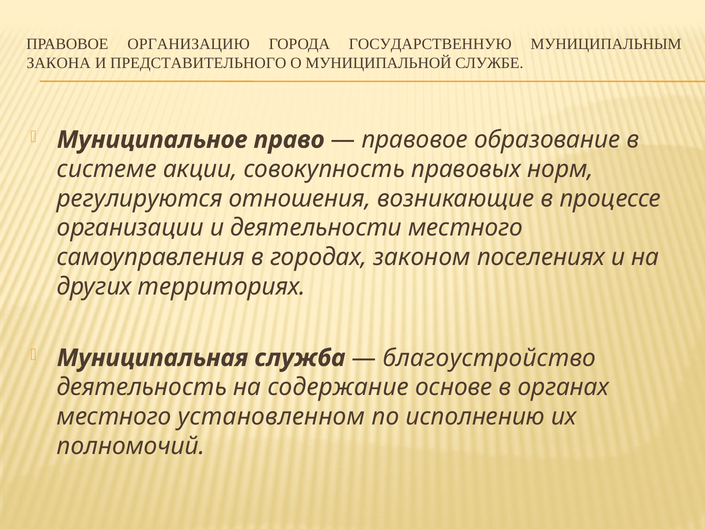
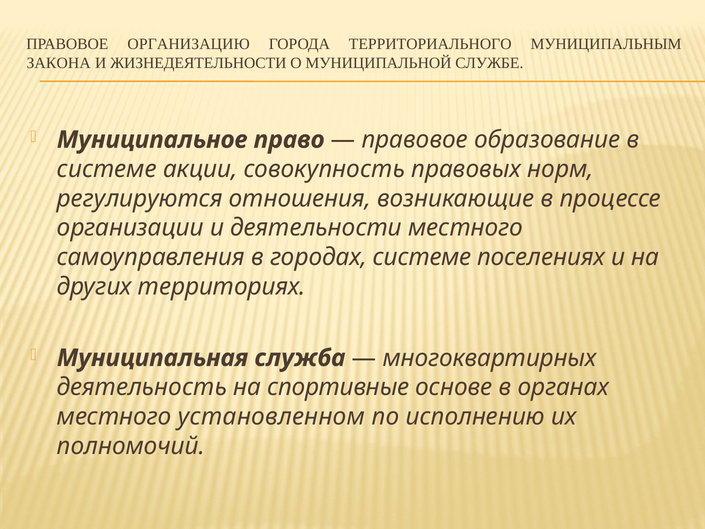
ГОСУДАРСТВЕННУЮ: ГОСУДАРСТВЕННУЮ -> ТЕРРИТОРИАЛЬНОГО
ПРЕДСТАВИТЕЛЬНОГО: ПРЕДСТАВИТЕЛЬНОГО -> ЖИЗНЕДЕЯТЕЛЬНОСТИ
городах законом: законом -> системе
благоустройство: благоустройство -> многоквартирных
содержание: содержание -> спортивные
